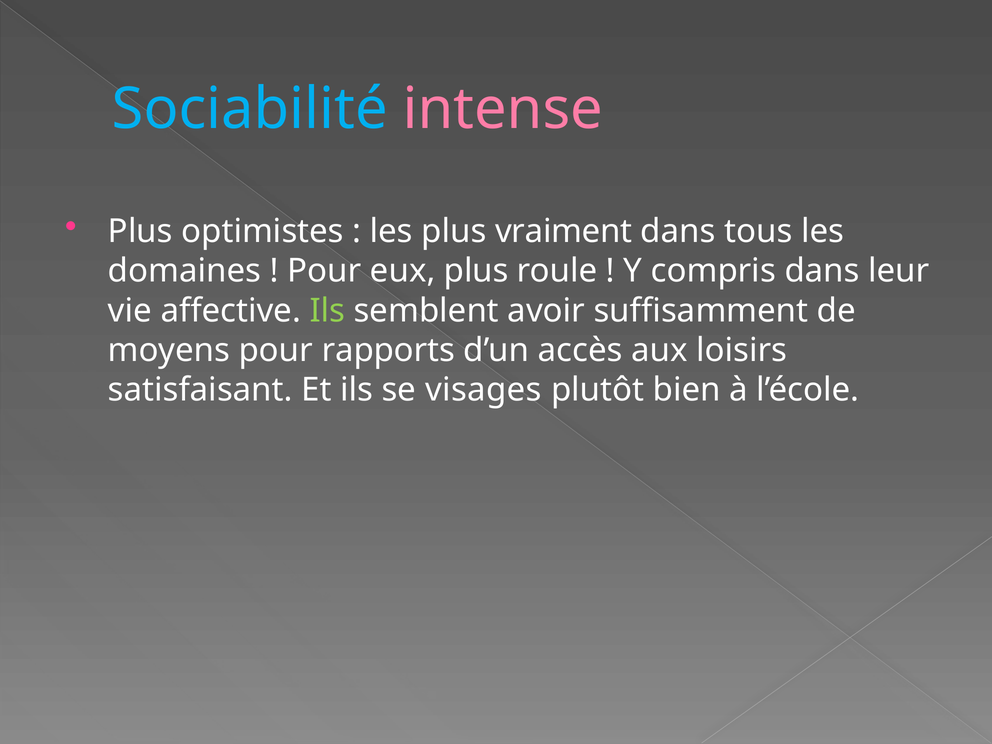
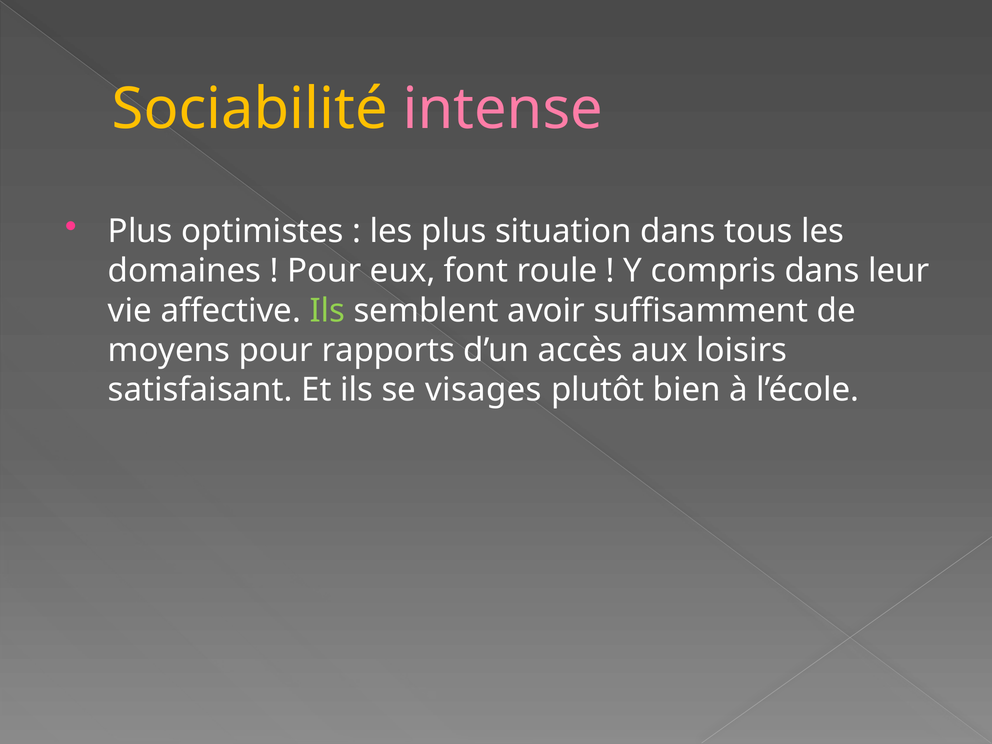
Sociabilité colour: light blue -> yellow
vraiment: vraiment -> situation
eux plus: plus -> font
